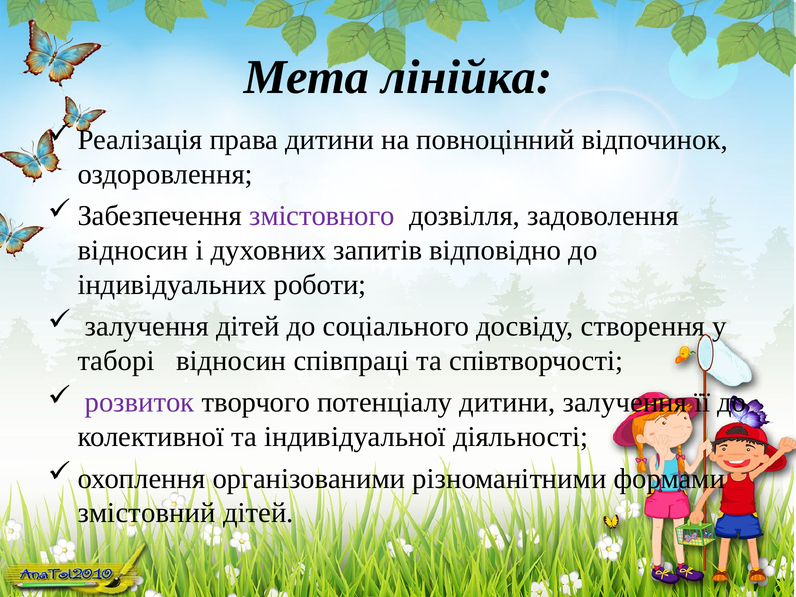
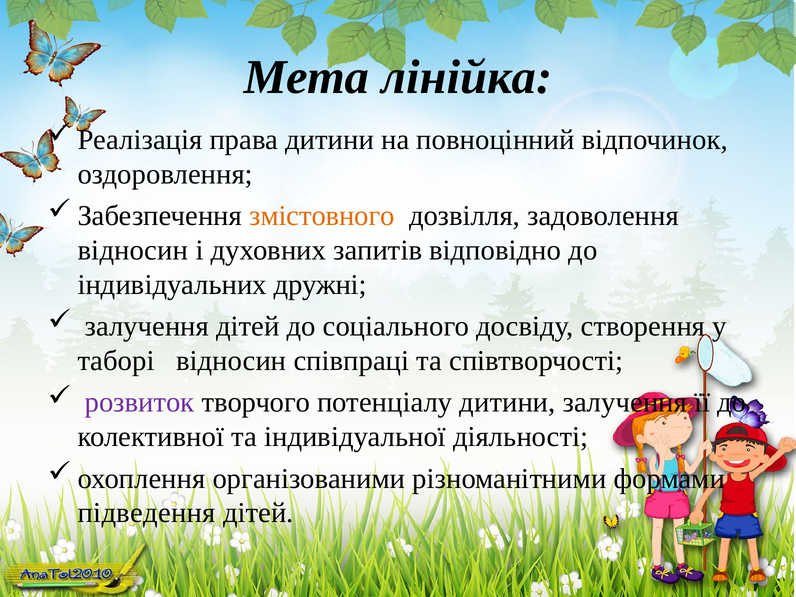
змістовного colour: purple -> orange
роботи: роботи -> дружні
змістовний: змістовний -> підведення
